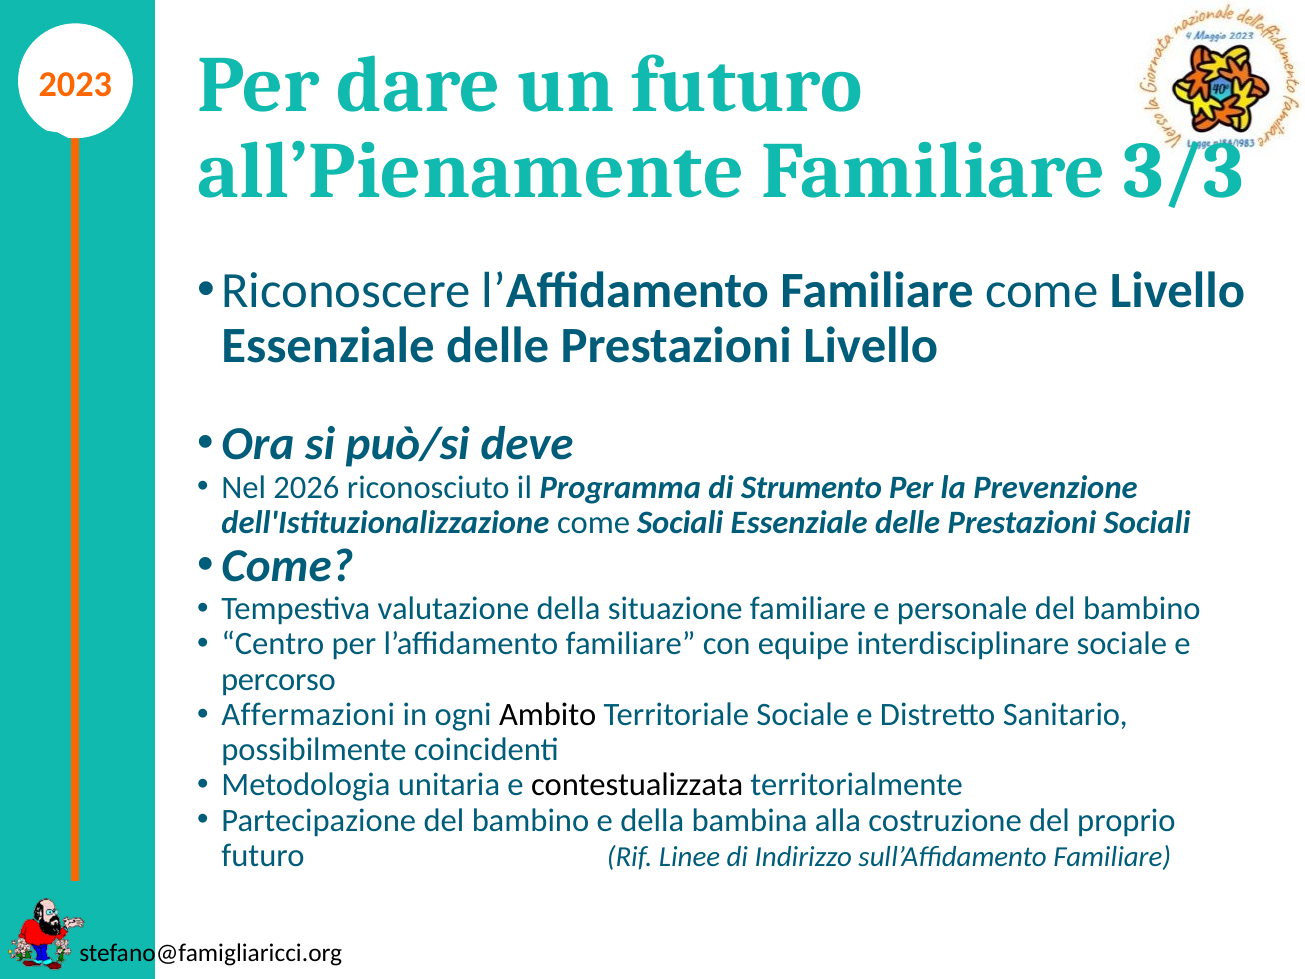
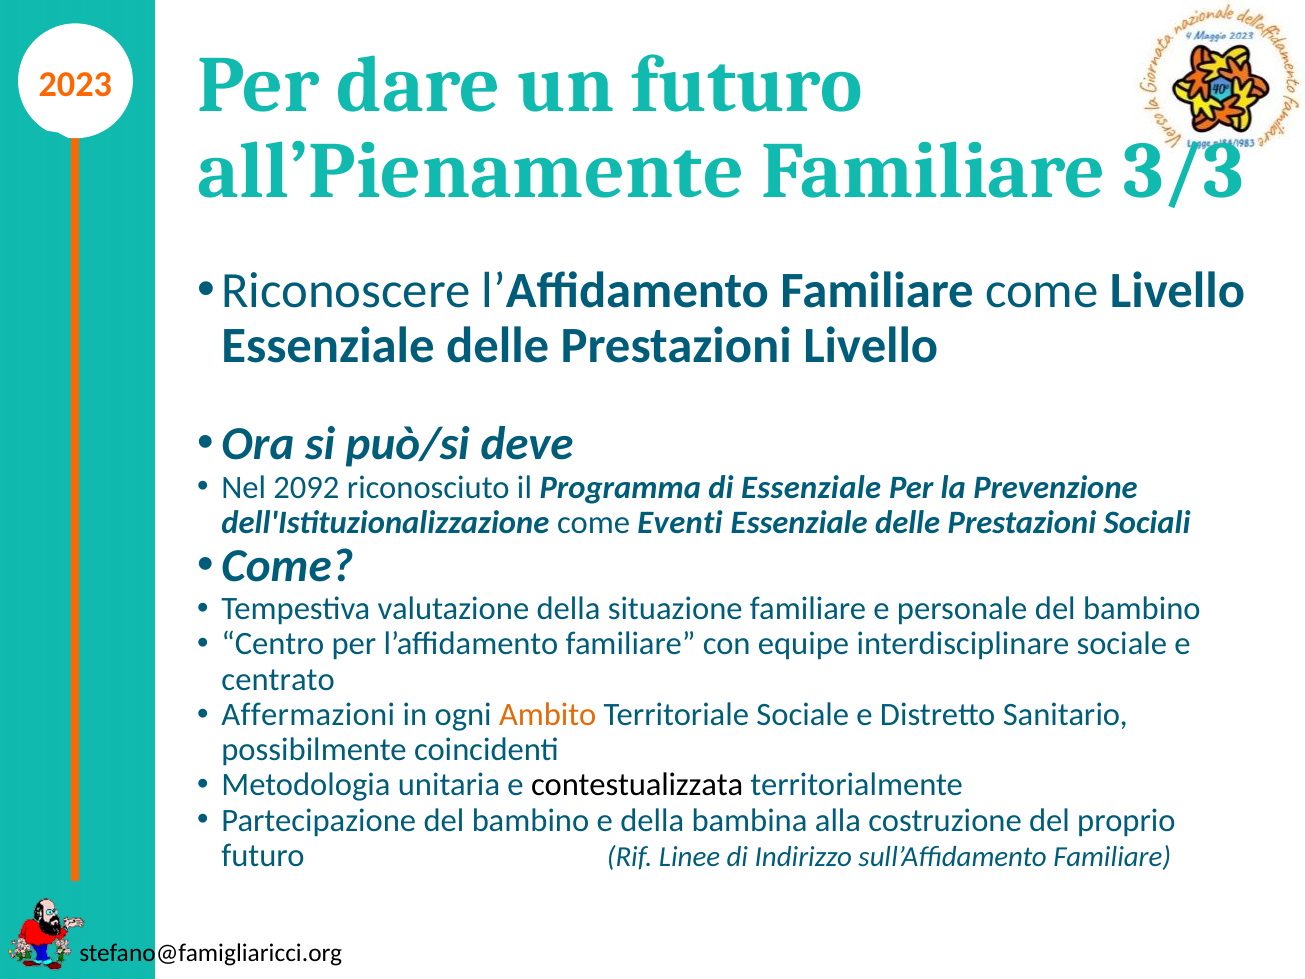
2026: 2026 -> 2092
di Strumento: Strumento -> Essenziale
come Sociali: Sociali -> Eventi
percorso: percorso -> centrato
Ambito colour: black -> orange
